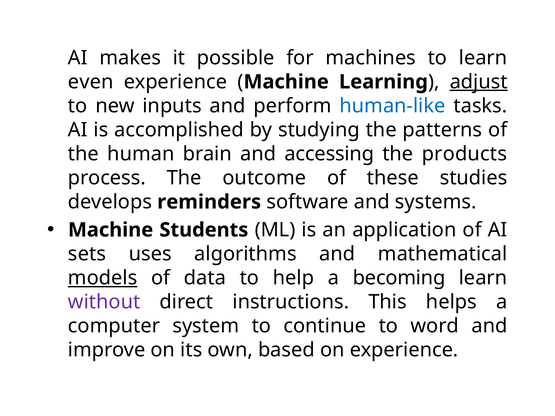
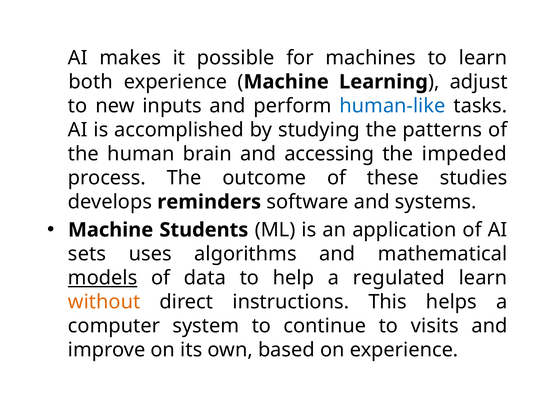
even: even -> both
adjust underline: present -> none
products: products -> impeded
becoming: becoming -> regulated
without colour: purple -> orange
word: word -> visits
